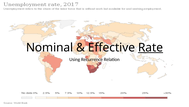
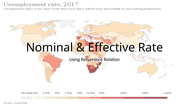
Rate underline: present -> none
